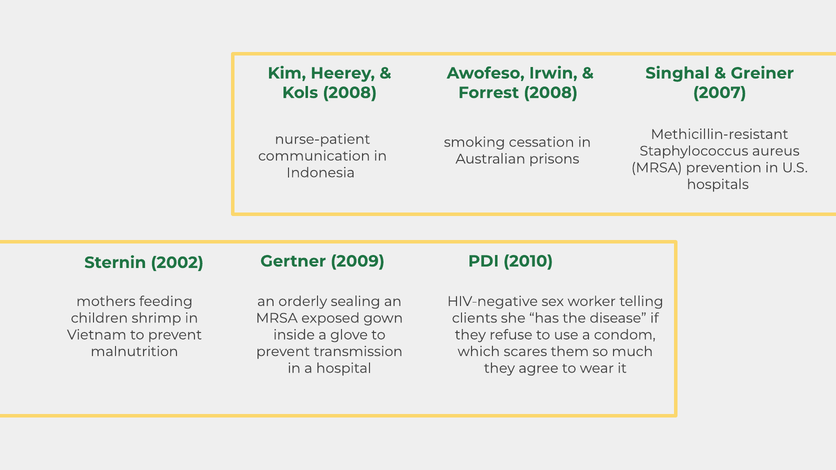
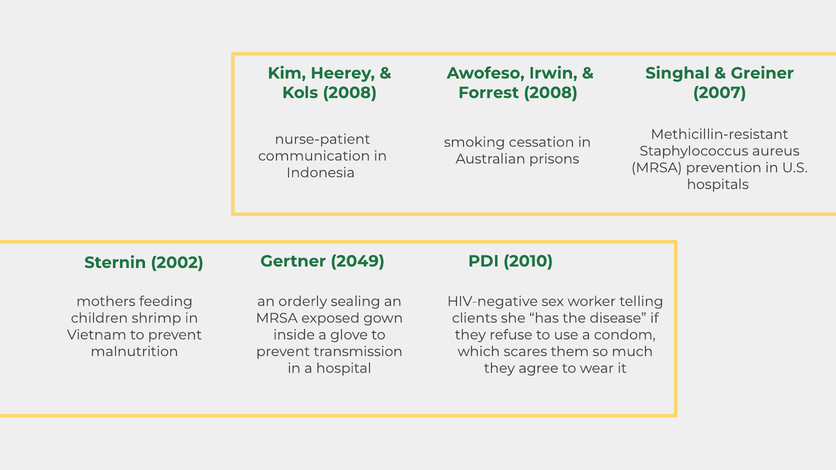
2009: 2009 -> 2049
